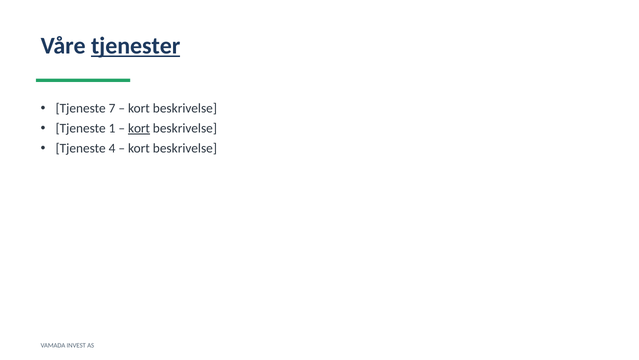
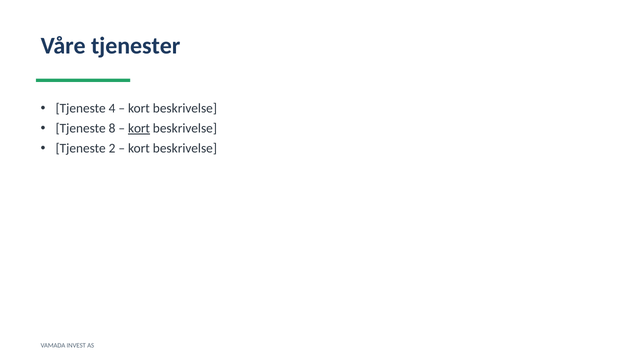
tjenester underline: present -> none
7: 7 -> 4
1: 1 -> 8
4: 4 -> 2
